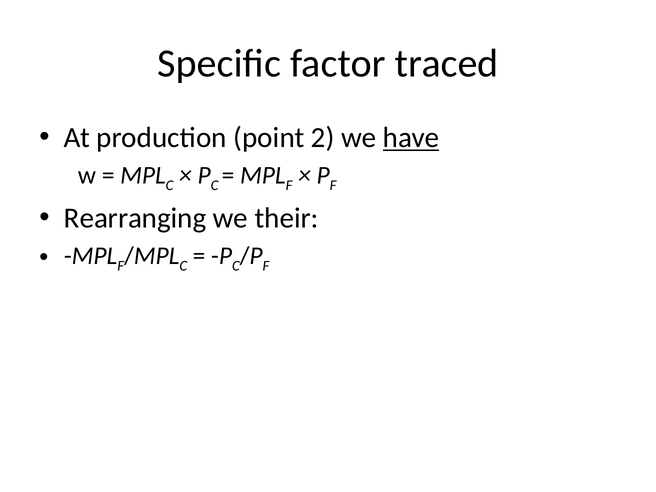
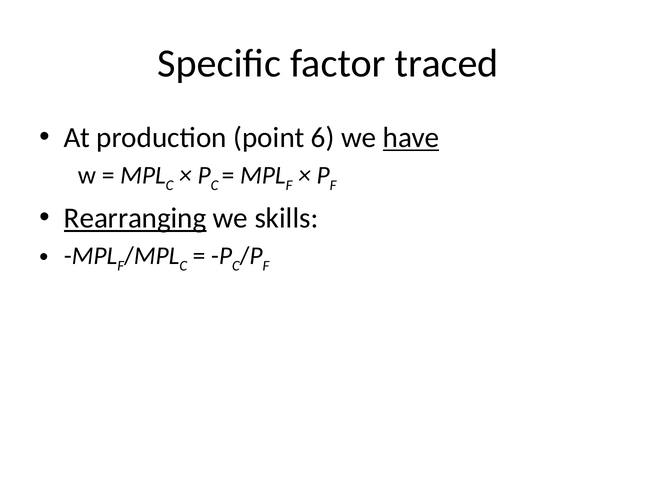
2: 2 -> 6
Rearranging underline: none -> present
their: their -> skills
